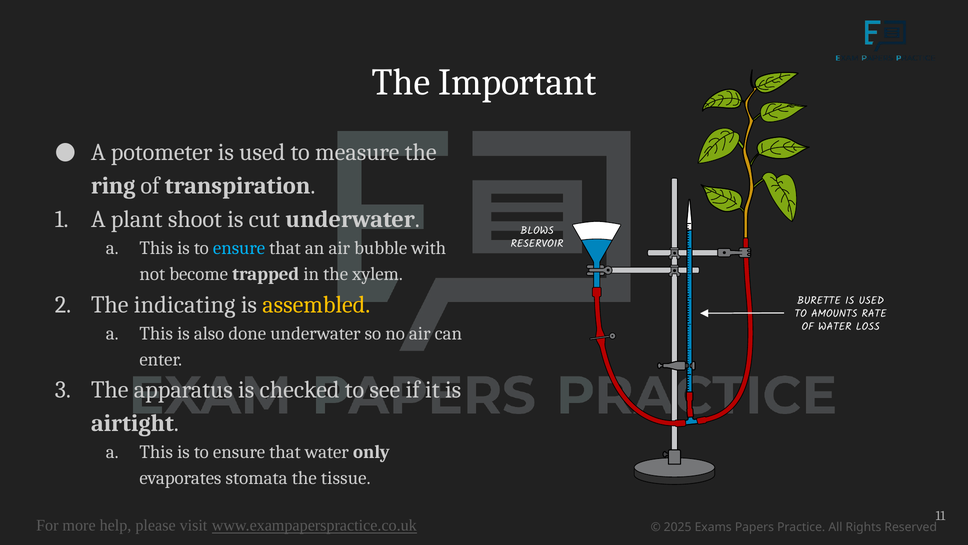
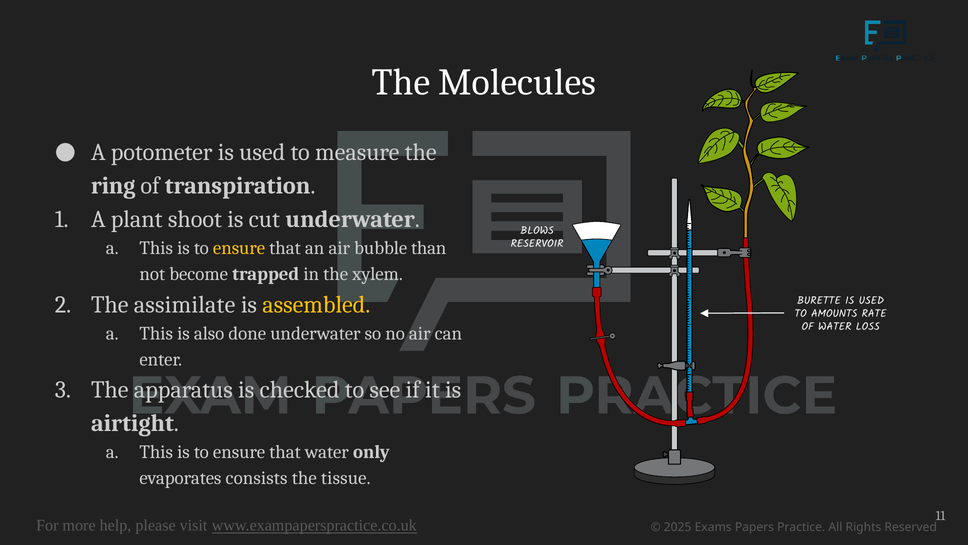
Important: Important -> Molecules
ensure at (239, 248) colour: light blue -> yellow
with: with -> than
indicating: indicating -> assimilate
stomata: stomata -> consists
